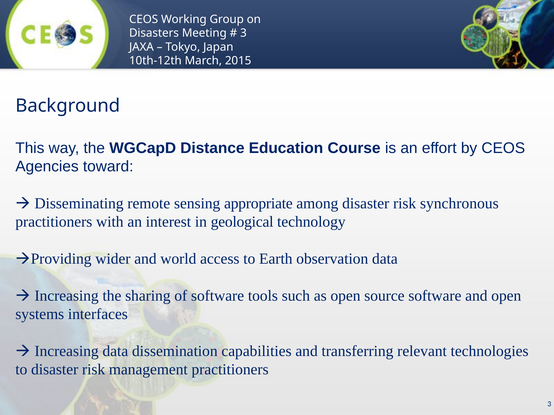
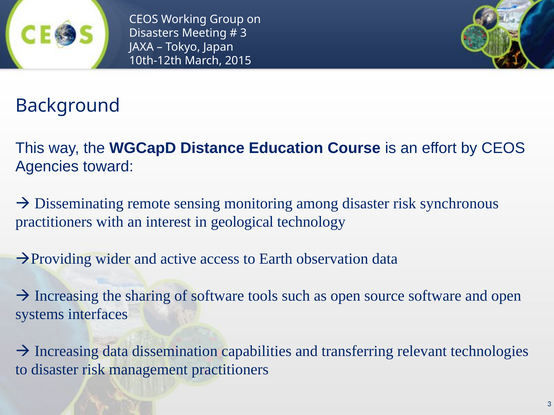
appropriate: appropriate -> monitoring
world: world -> active
